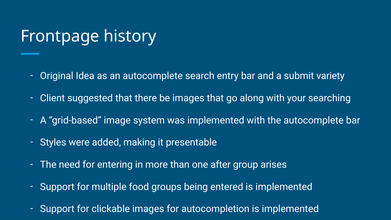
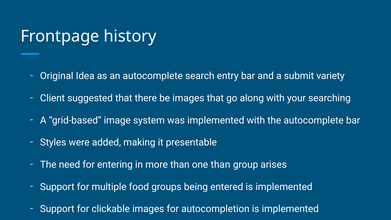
one after: after -> than
